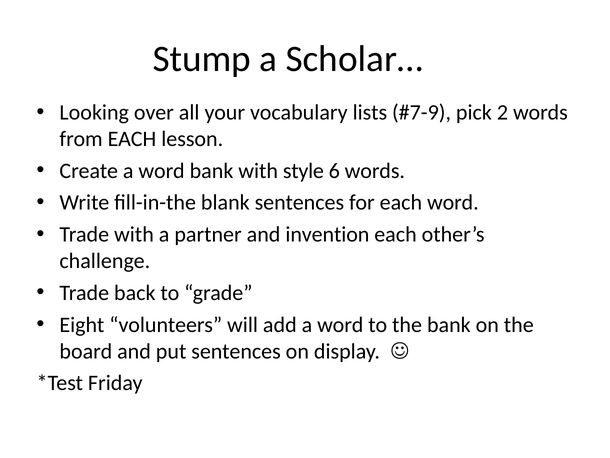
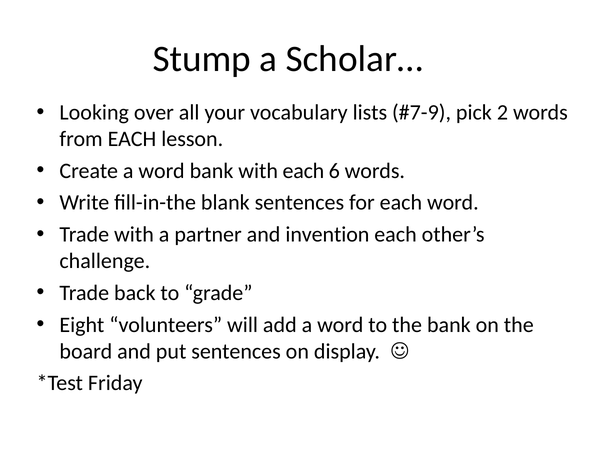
with style: style -> each
